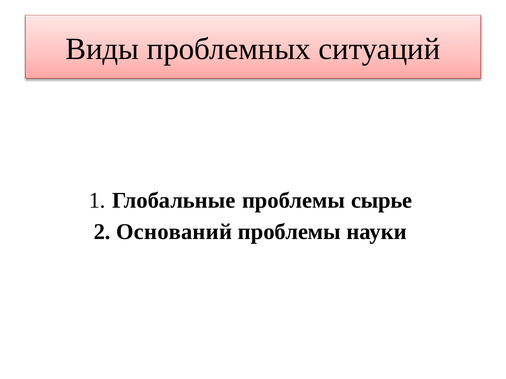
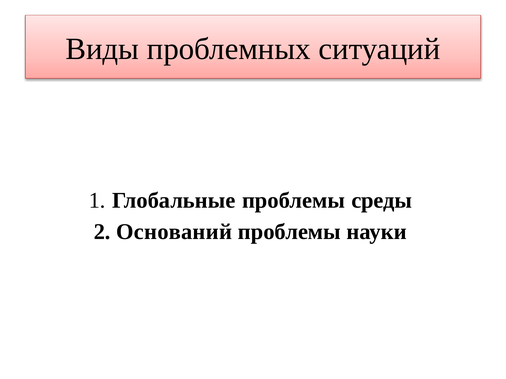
сырье: сырье -> среды
